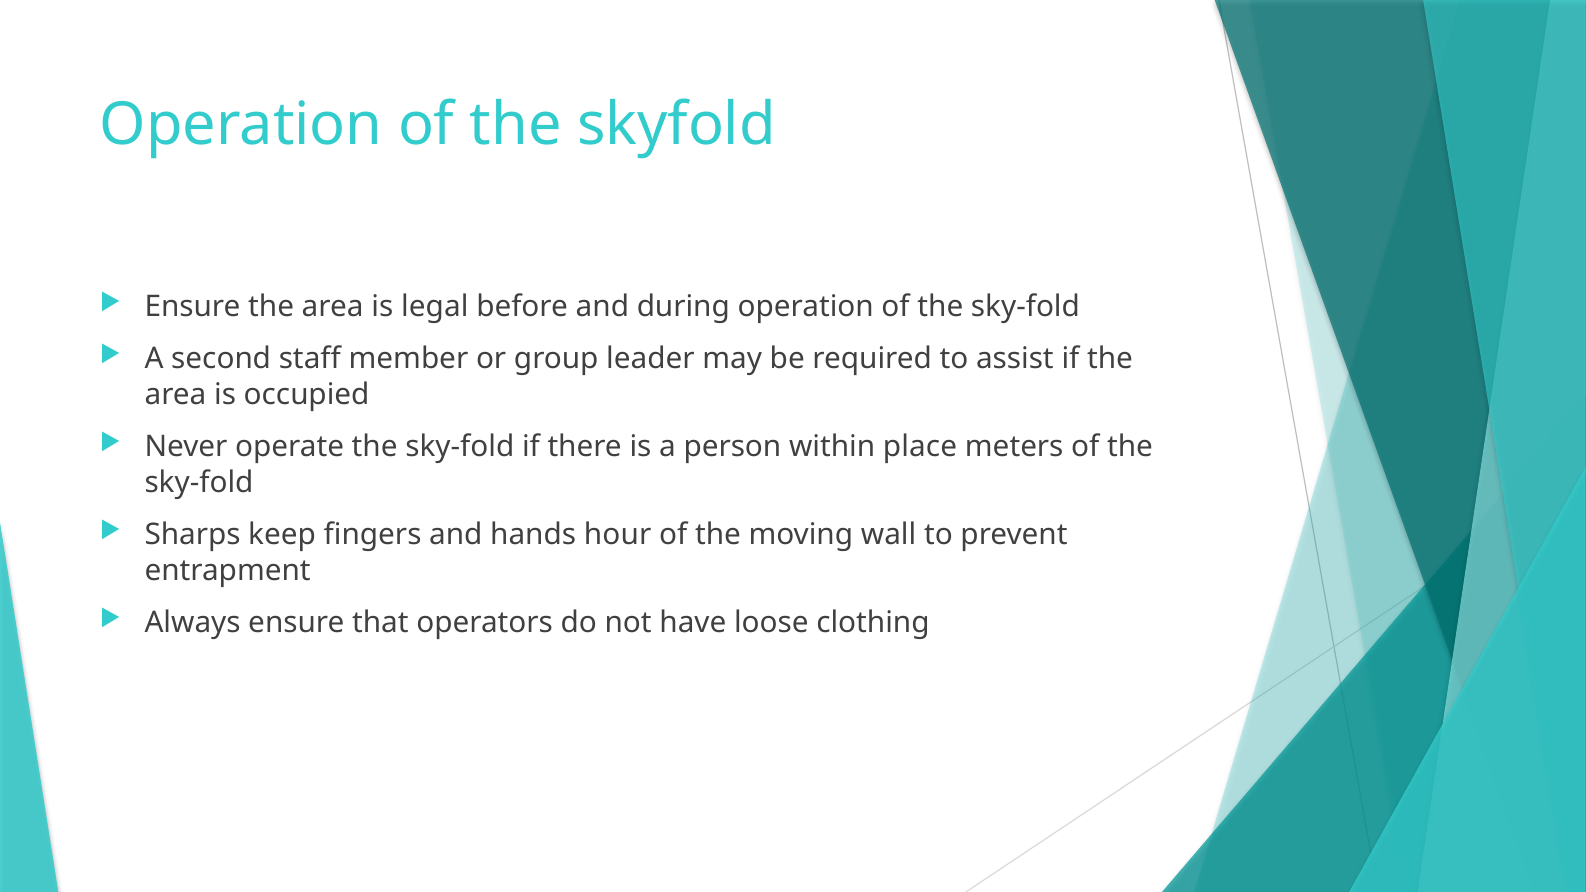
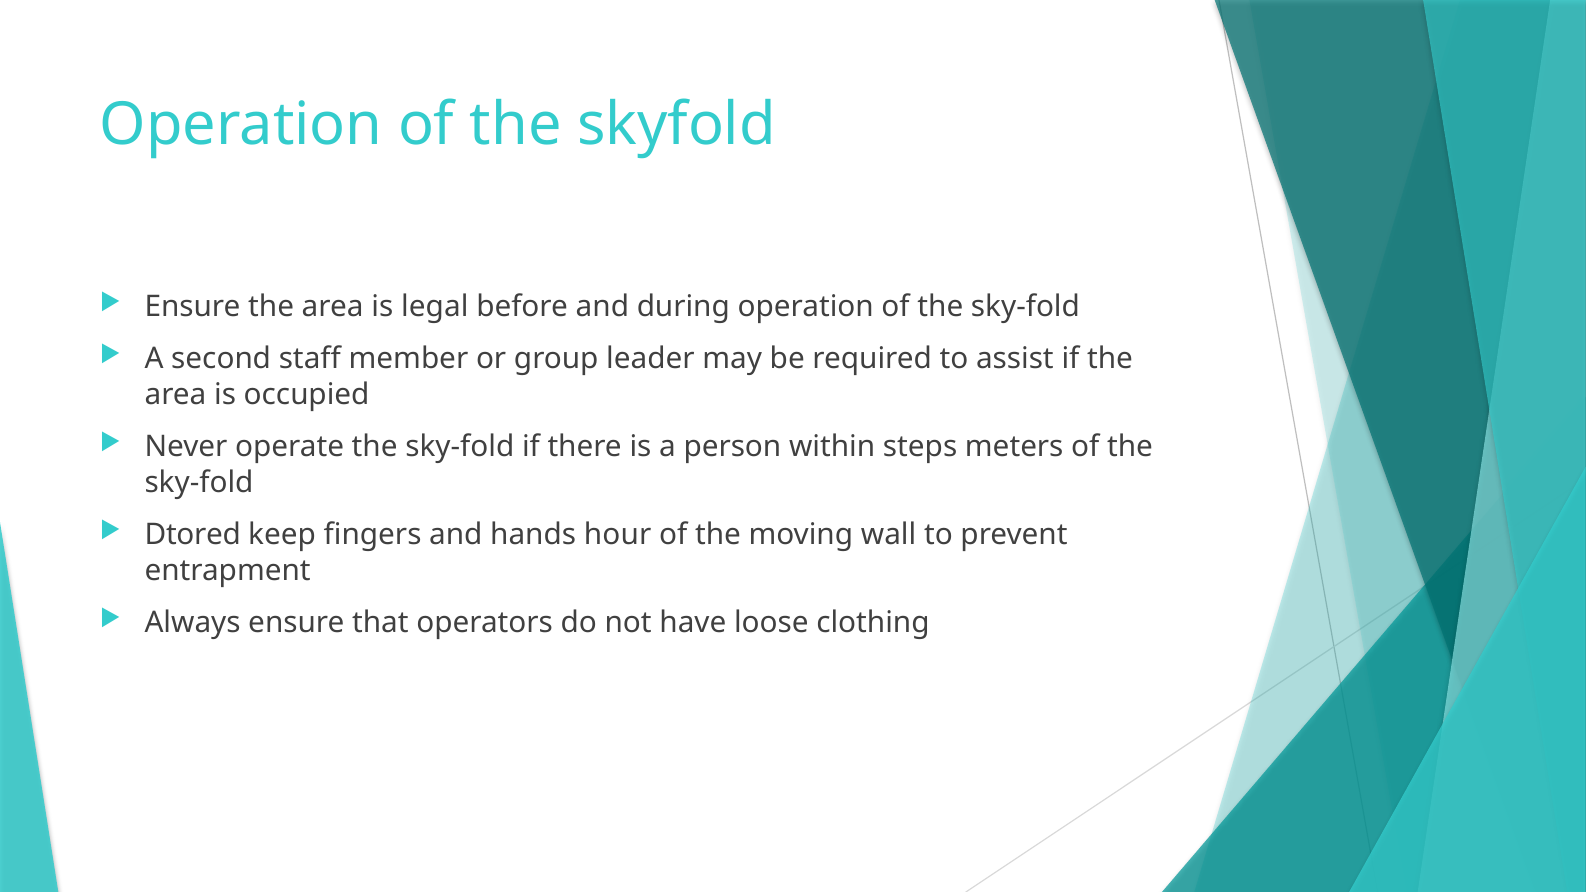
place: place -> steps
Sharps: Sharps -> Dtored
